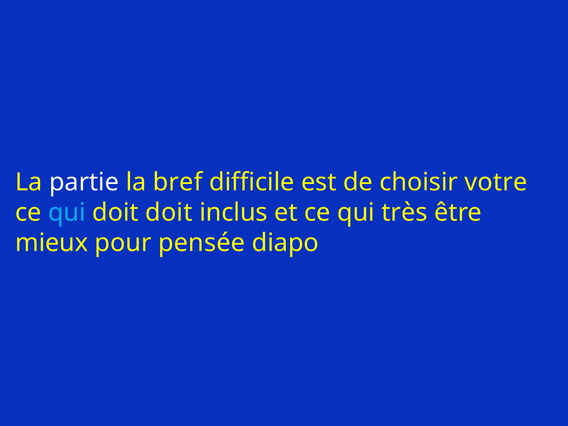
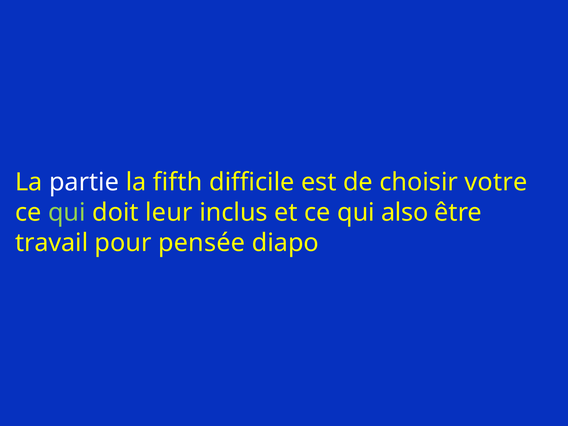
bref: bref -> fifth
qui at (67, 212) colour: light blue -> light green
doit doit: doit -> leur
très: très -> also
mieux: mieux -> travail
